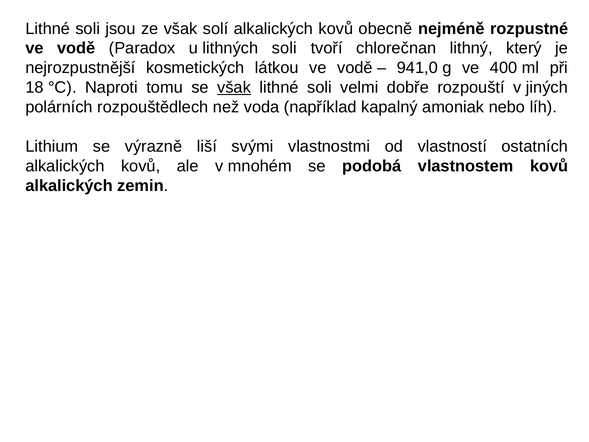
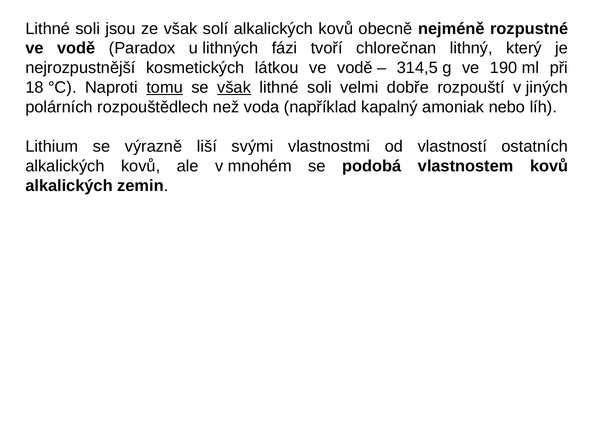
lithných soli: soli -> fázi
941,0: 941,0 -> 314,5
400: 400 -> 190
tomu underline: none -> present
